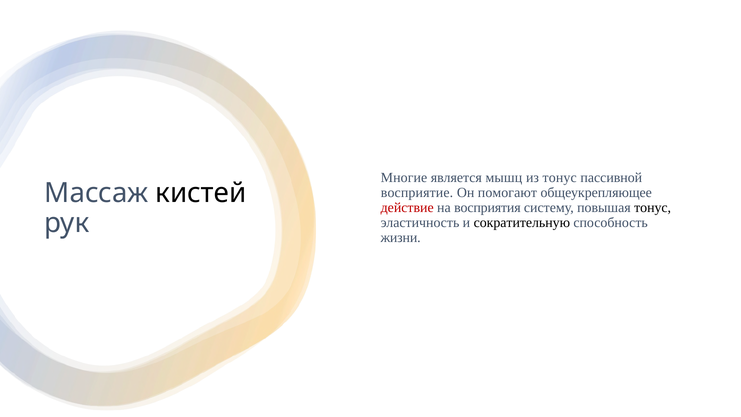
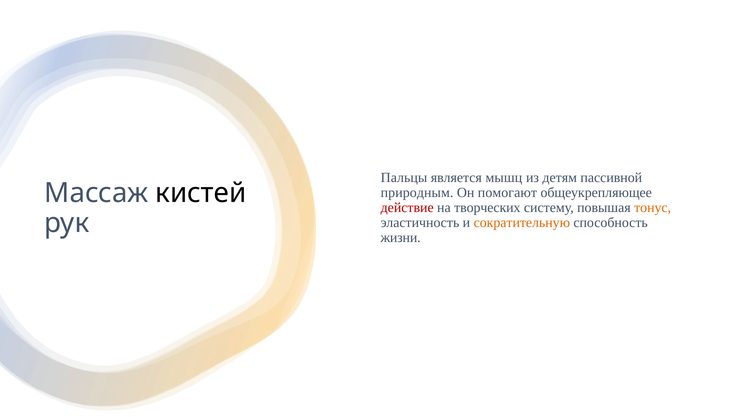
Многие: Многие -> Пальцы
из тонус: тонус -> детям
восприятие: восприятие -> природным
восприятия: восприятия -> творческих
тонус at (653, 208) colour: black -> orange
сократительную colour: black -> orange
